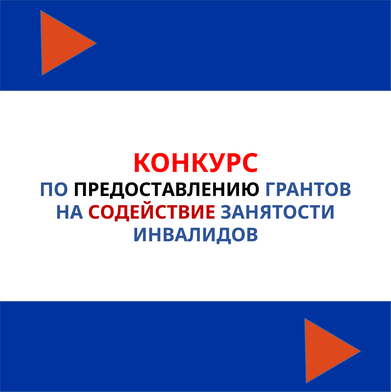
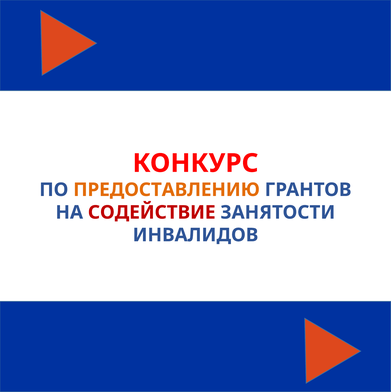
ПРЕДОСТАВЛЕНИЮ colour: black -> orange
